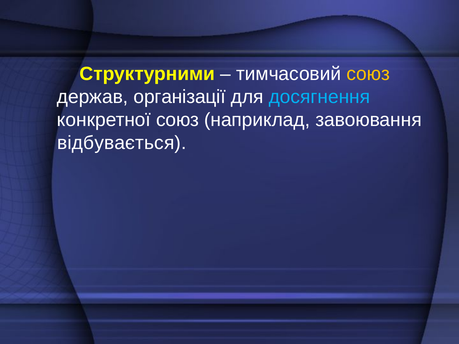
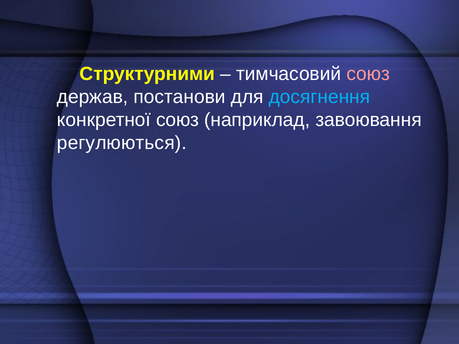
союз at (368, 74) colour: yellow -> pink
організації: організації -> постанови
відбувається: відбувається -> регулюються
